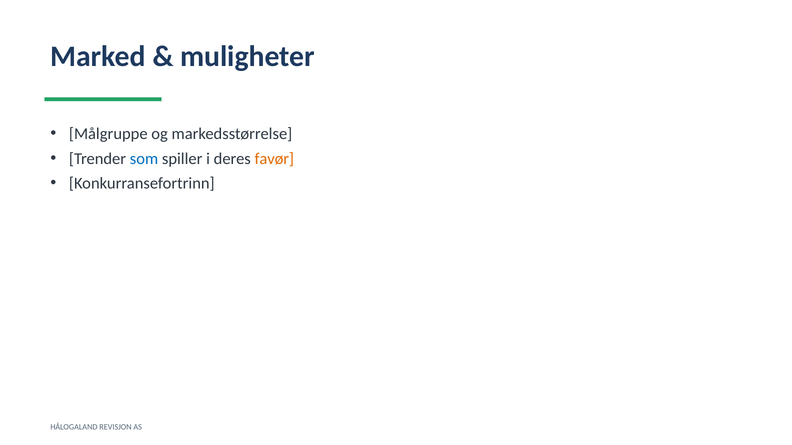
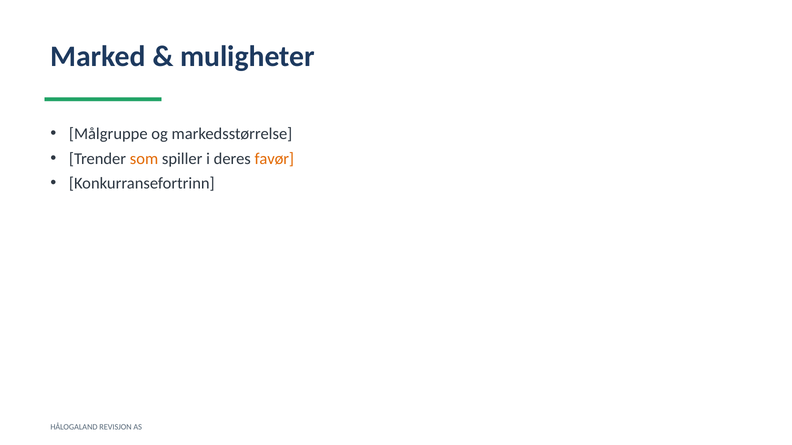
som colour: blue -> orange
